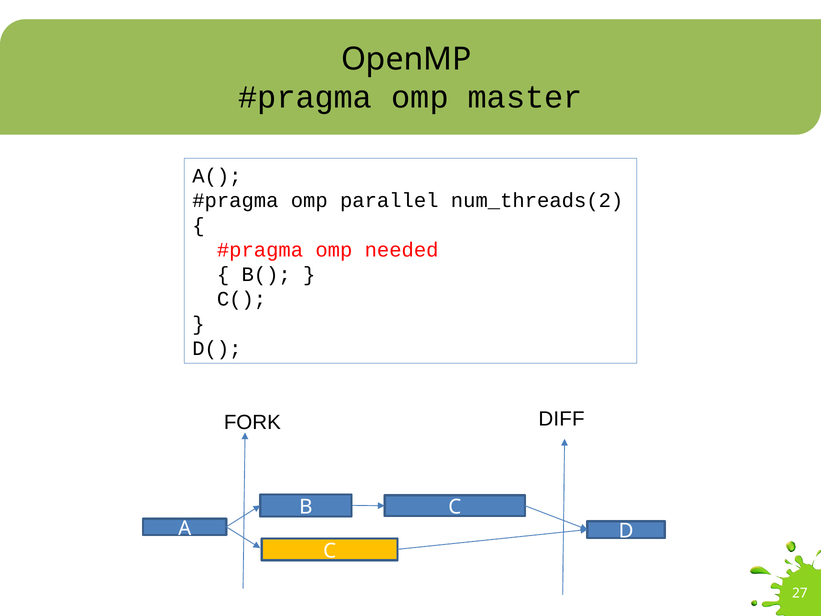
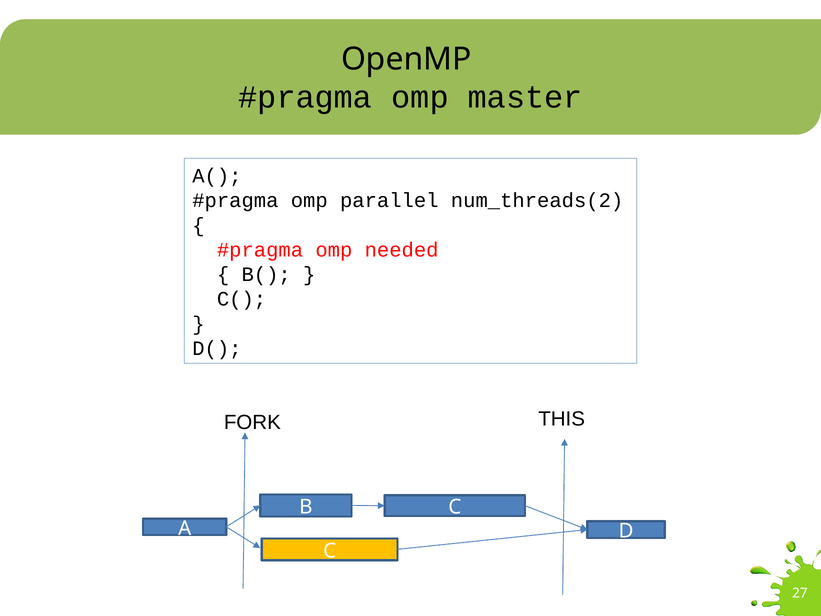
DIFF: DIFF -> THIS
